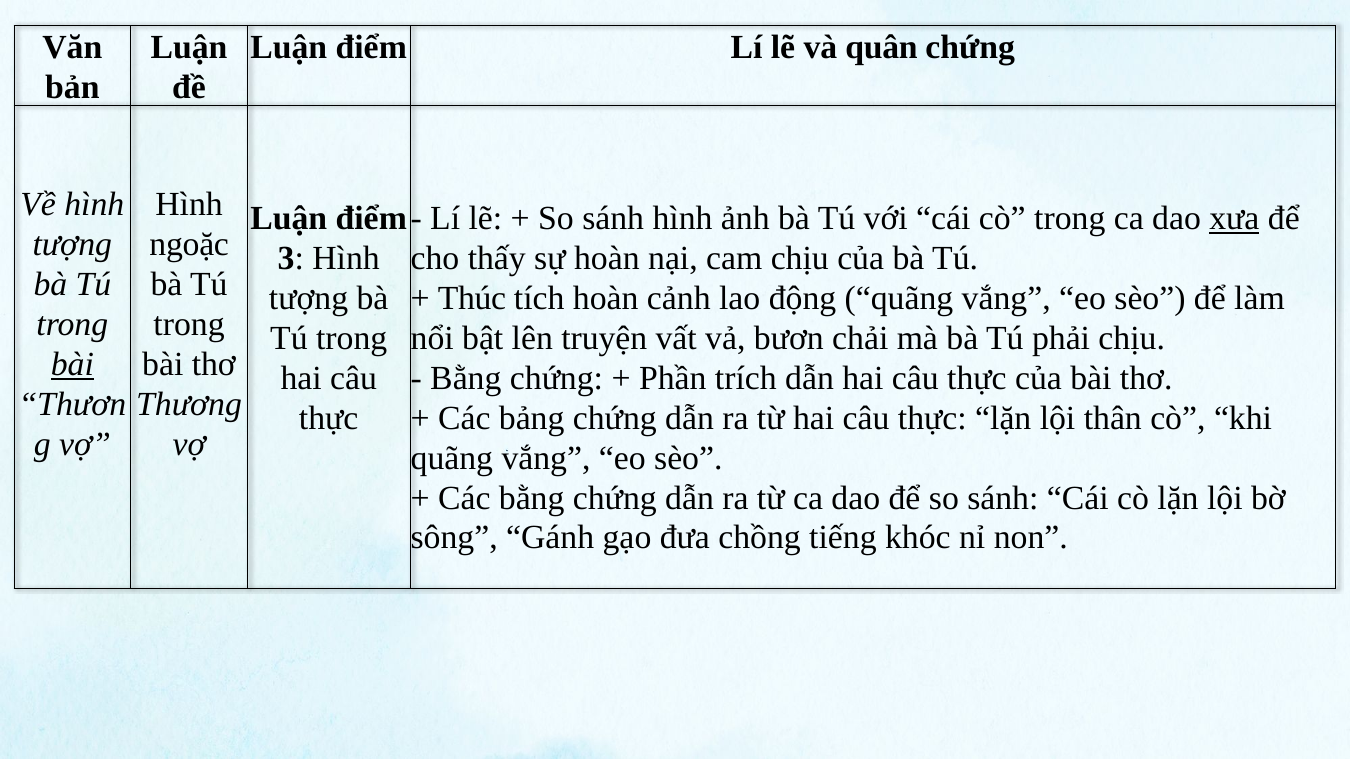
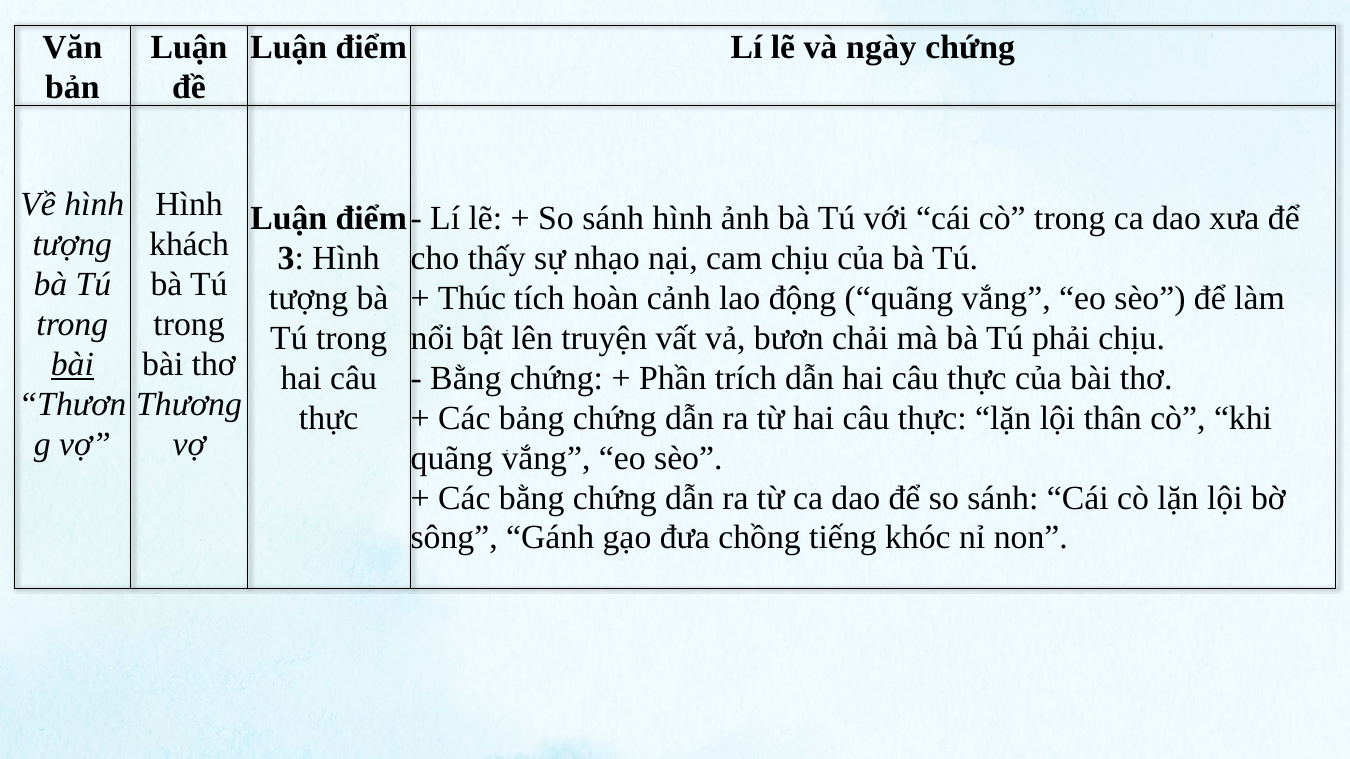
quân: quân -> ngày
xưa underline: present -> none
ngoặc: ngoặc -> khách
sự hoàn: hoàn -> nhạo
